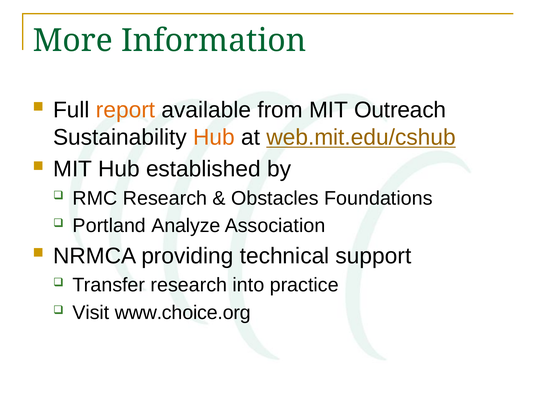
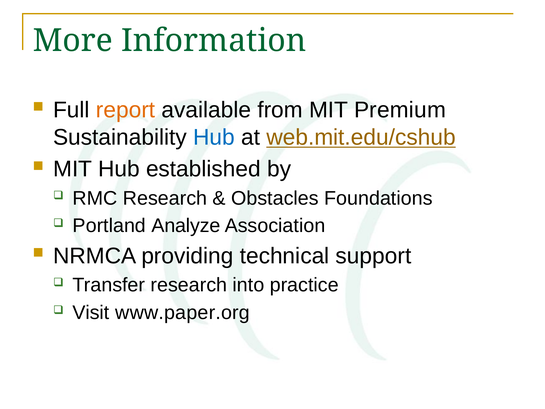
Outreach: Outreach -> Premium
Hub at (214, 137) colour: orange -> blue
www.choice.org: www.choice.org -> www.paper.org
